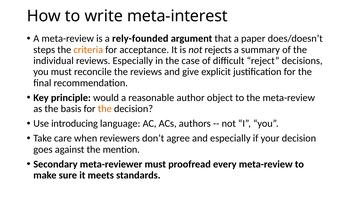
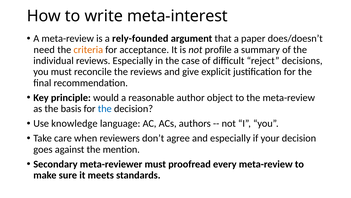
steps: steps -> need
rejects: rejects -> profile
the at (105, 108) colour: orange -> blue
introducing: introducing -> knowledge
